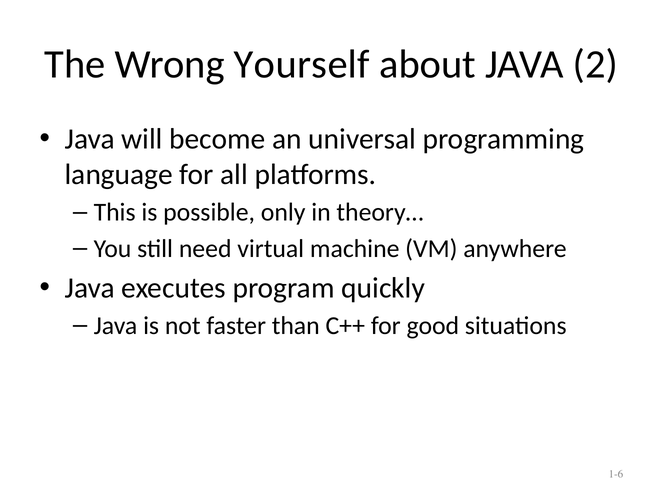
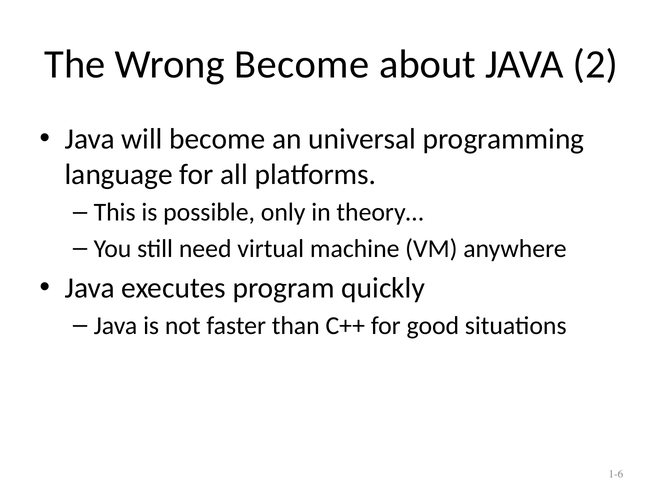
Wrong Yourself: Yourself -> Become
